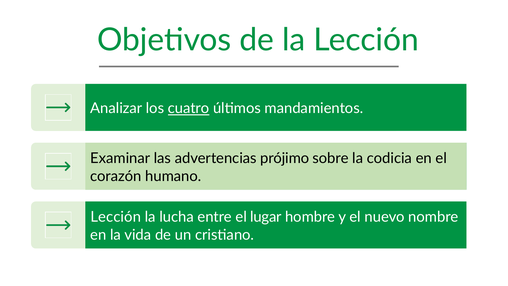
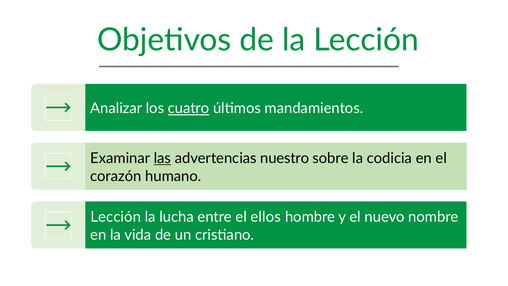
las underline: none -> present
prójimo: prójimo -> nuestro
lugar: lugar -> ellos
